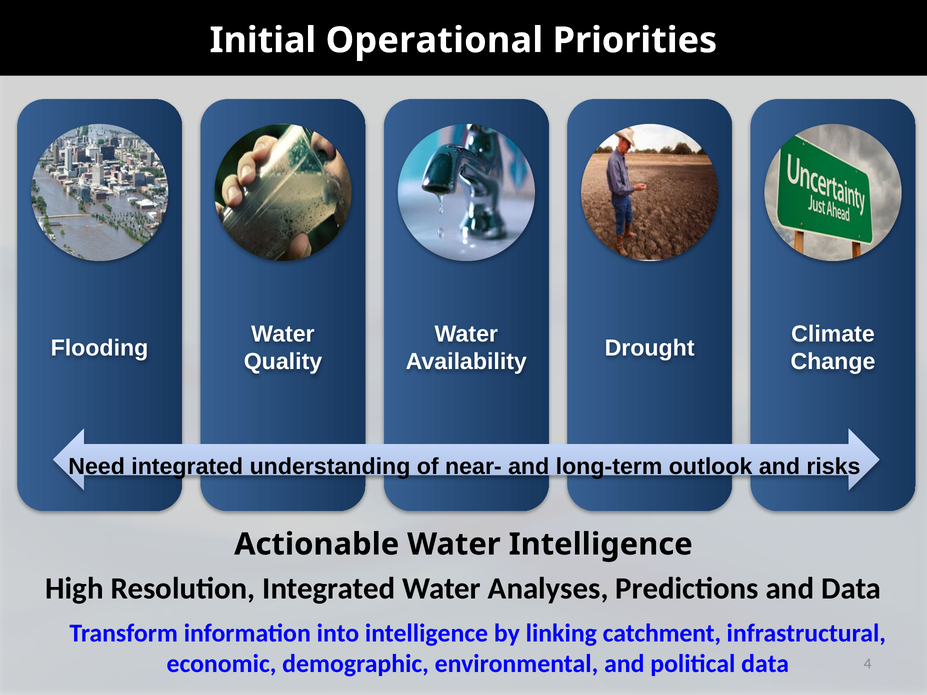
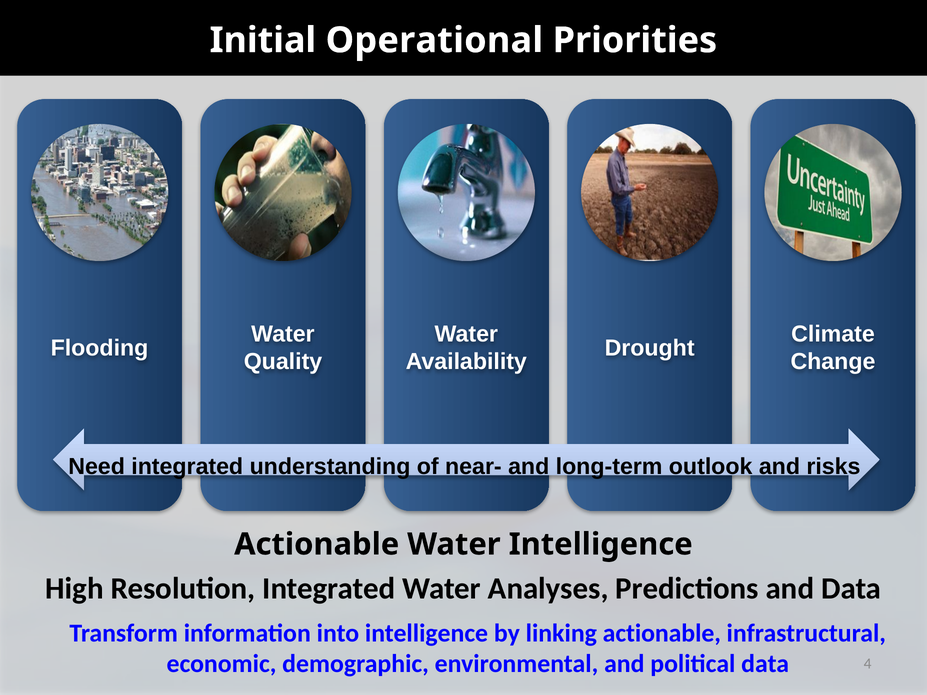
linking catchment: catchment -> actionable
